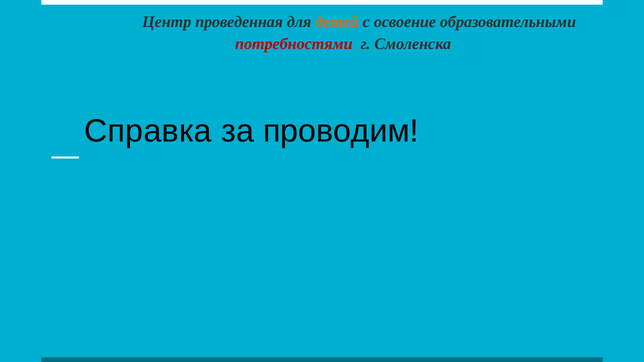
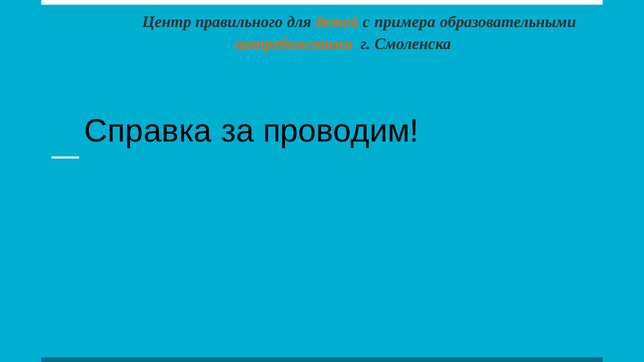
проведенная: проведенная -> правильного
освоение: освоение -> примера
потребностями colour: red -> orange
